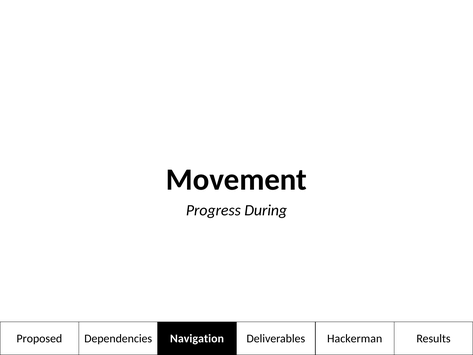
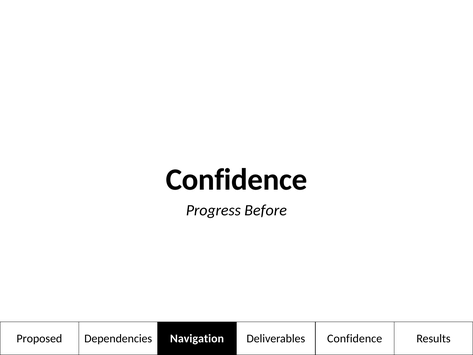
Movement at (236, 180): Movement -> Confidence
During: During -> Before
Deliverables Hackerman: Hackerman -> Confidence
